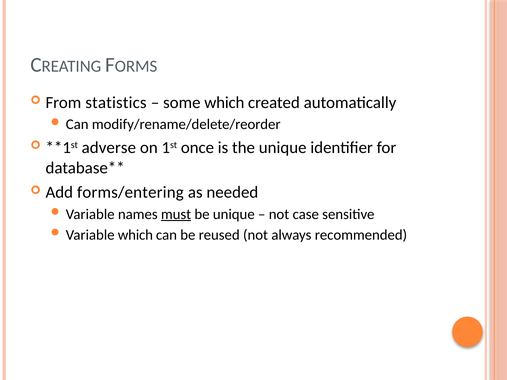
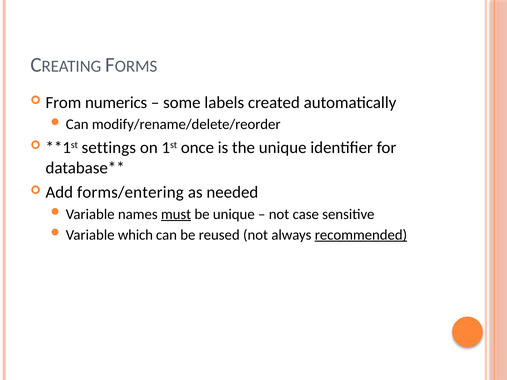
statistics: statistics -> numerics
some which: which -> labels
adverse: adverse -> settings
recommended underline: none -> present
